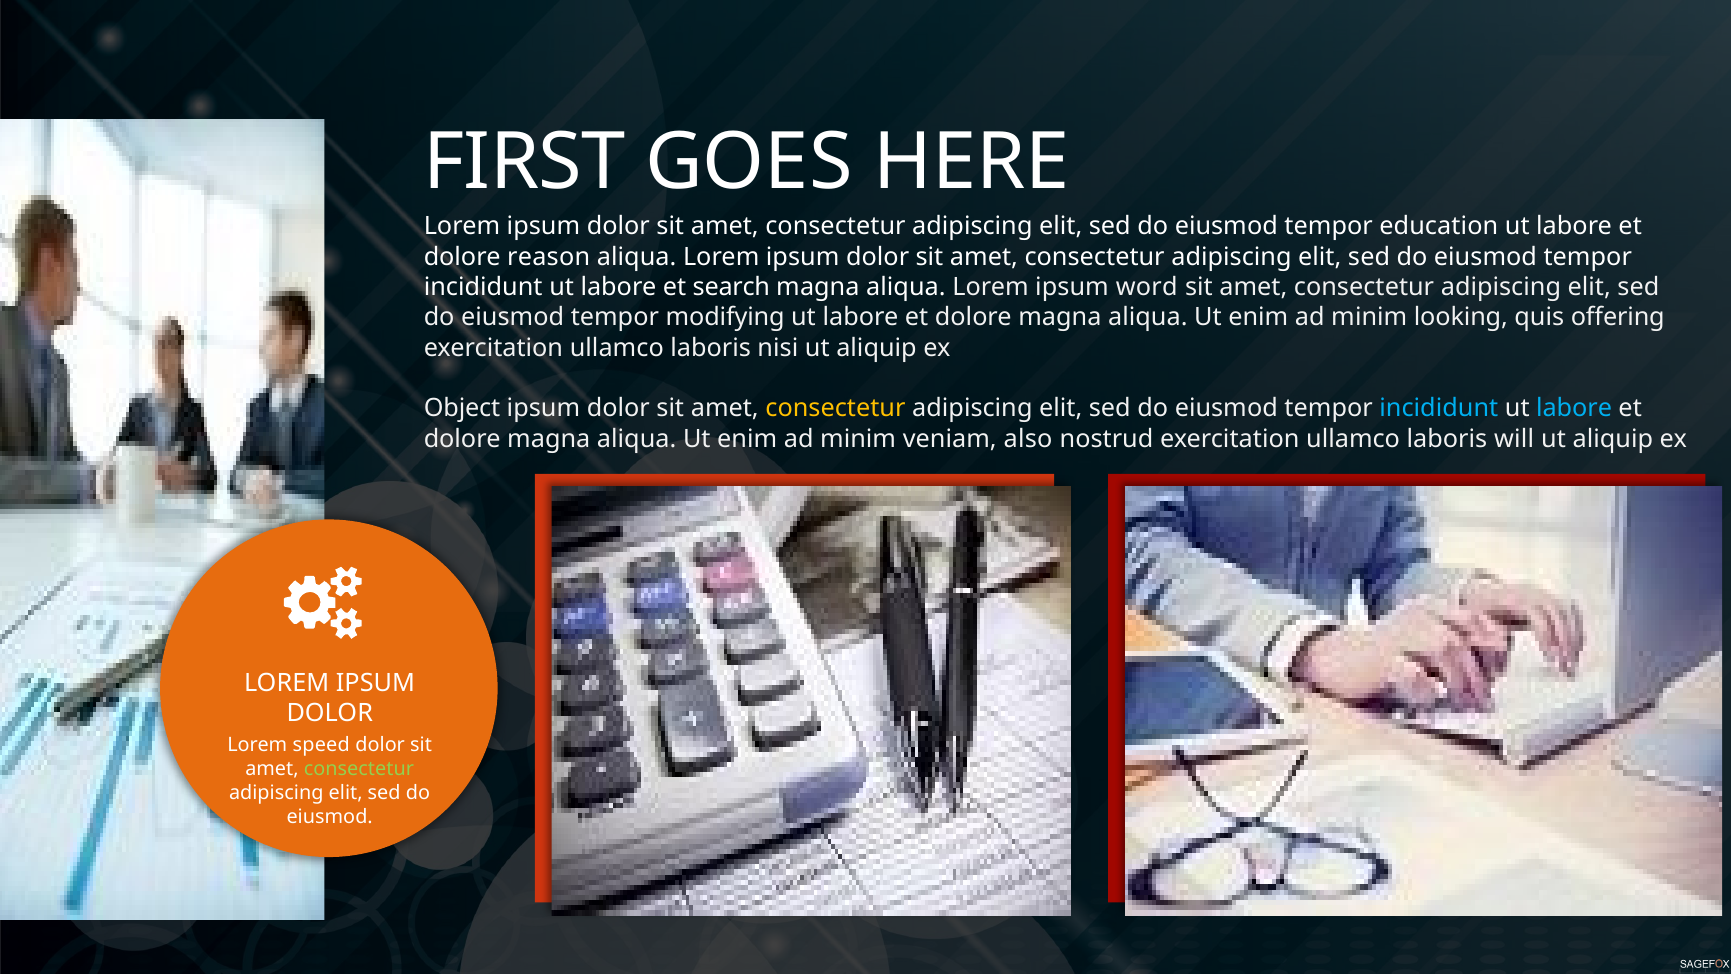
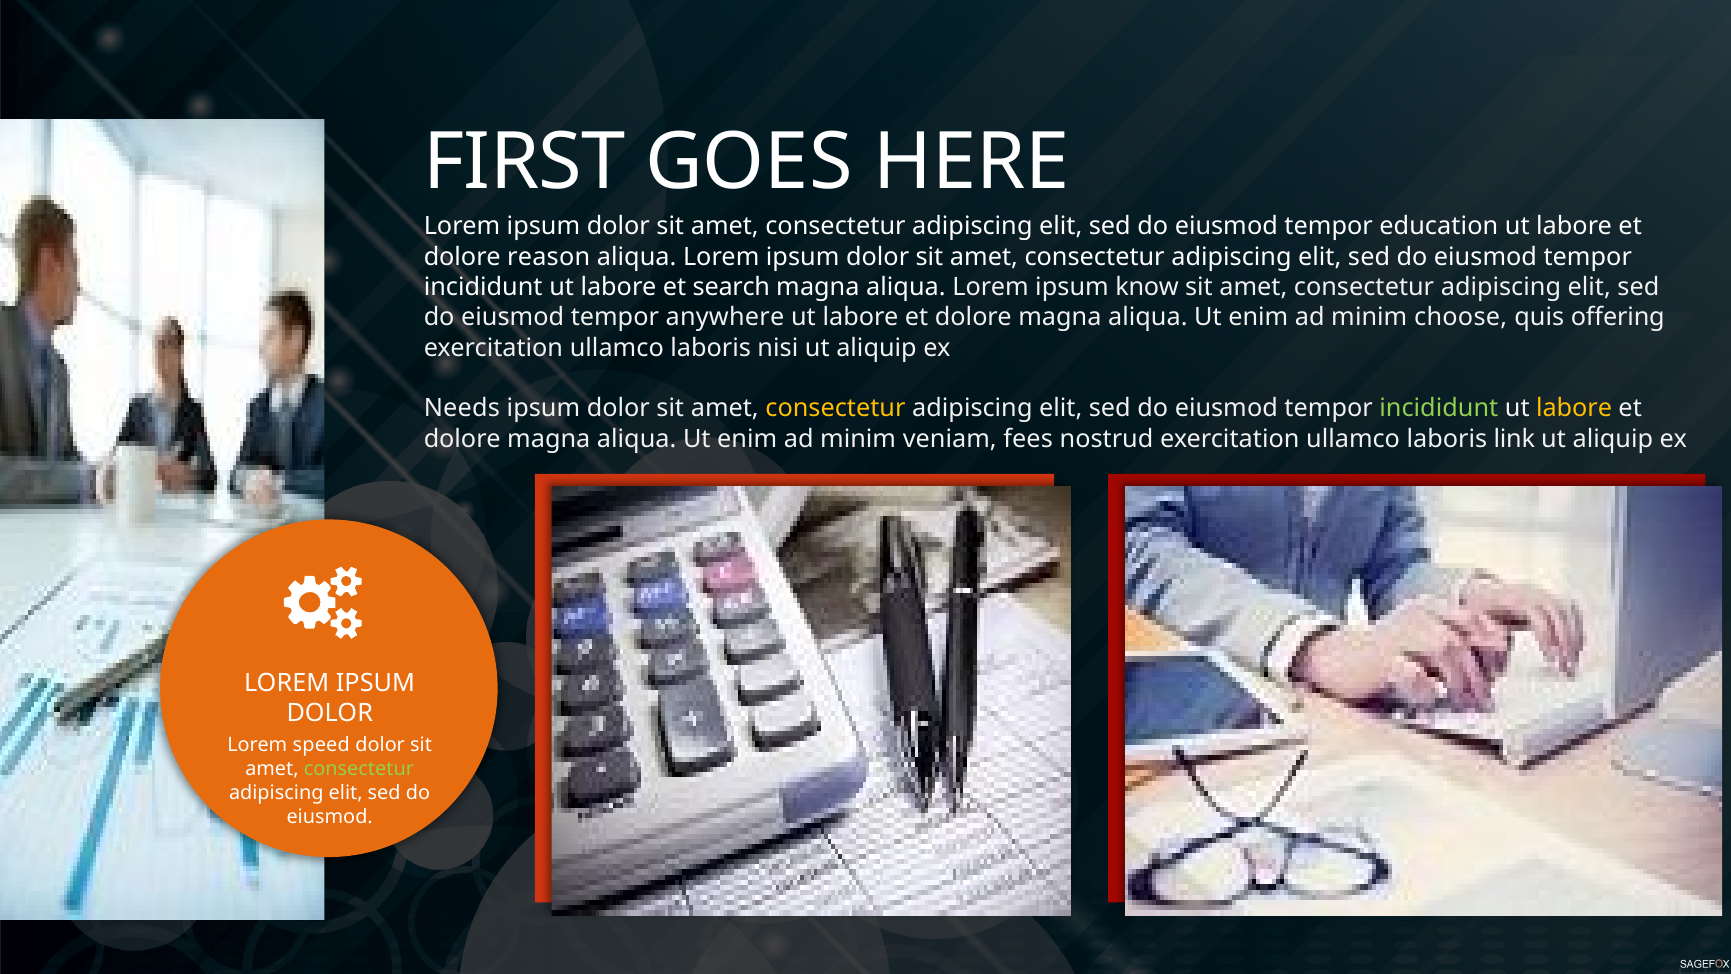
word: word -> know
modifying: modifying -> anywhere
looking: looking -> choose
Object: Object -> Needs
incididunt at (1439, 408) colour: light blue -> light green
labore at (1574, 408) colour: light blue -> yellow
also: also -> fees
will: will -> link
